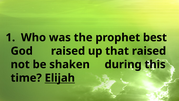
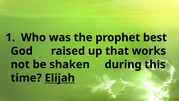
that raised: raised -> works
